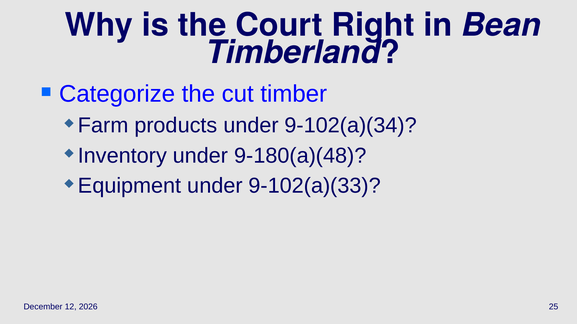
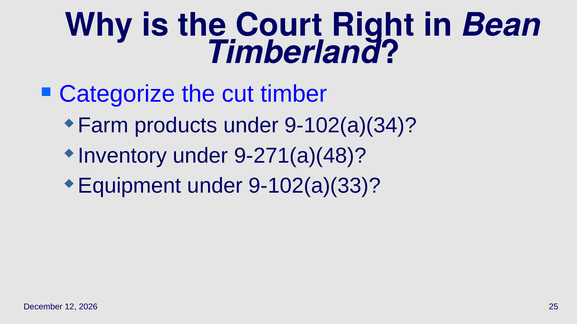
9-180(a)(48: 9-180(a)(48 -> 9-271(a)(48
